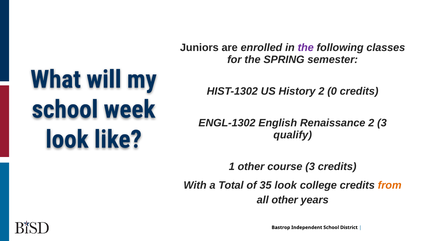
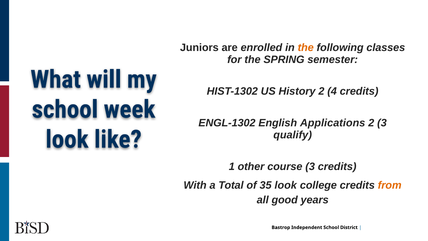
the at (306, 47) colour: purple -> orange
0: 0 -> 4
Renaissance: Renaissance -> Applications
all other: other -> good
